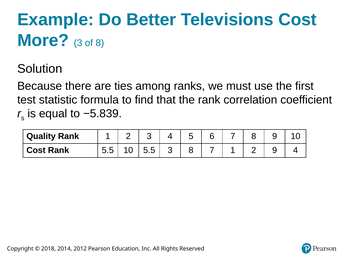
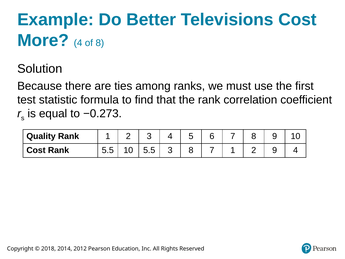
More 3: 3 -> 4
−5.839: −5.839 -> −0.273
